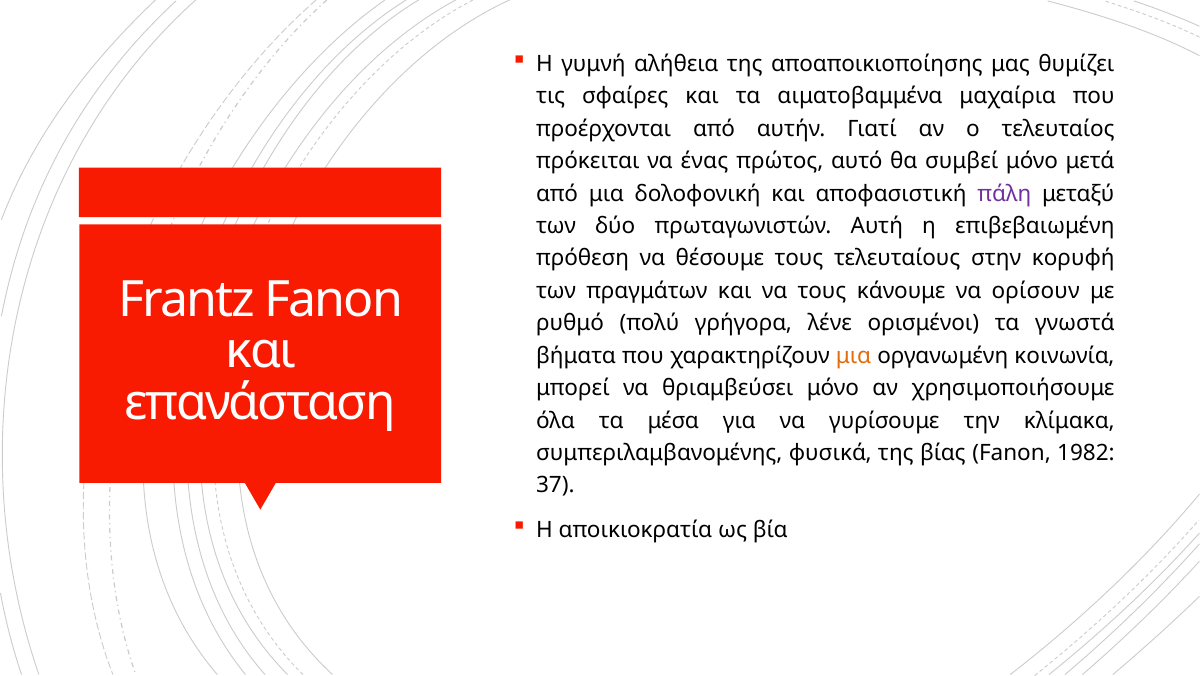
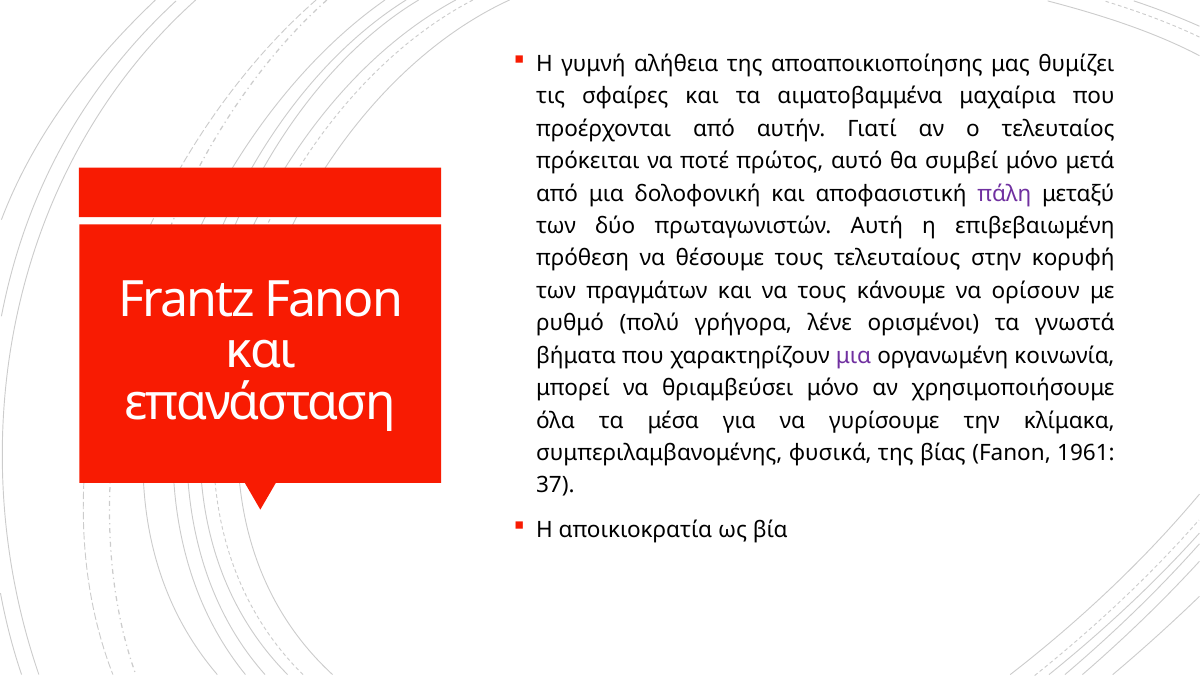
ένας: ένας -> ποτέ
μια at (854, 356) colour: orange -> purple
1982: 1982 -> 1961
